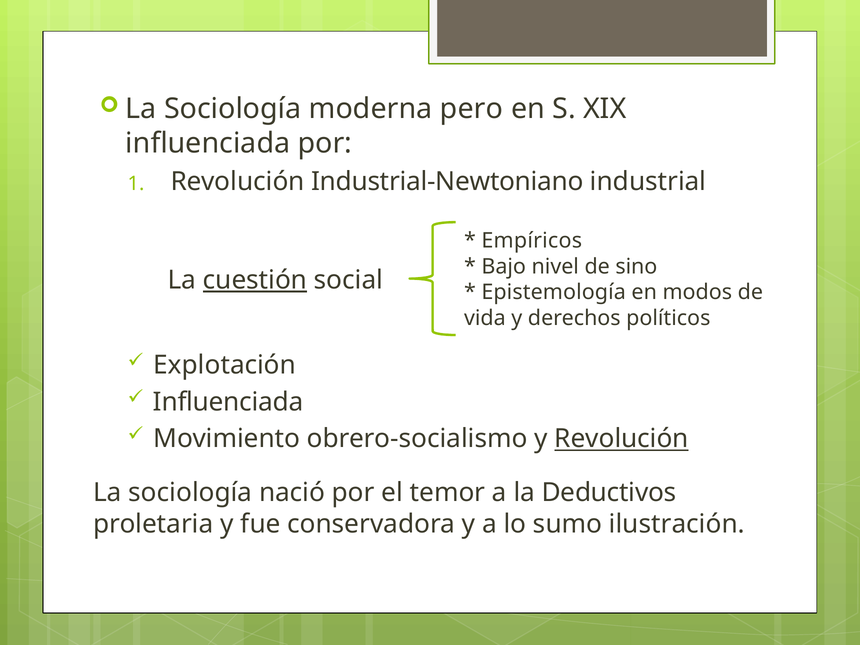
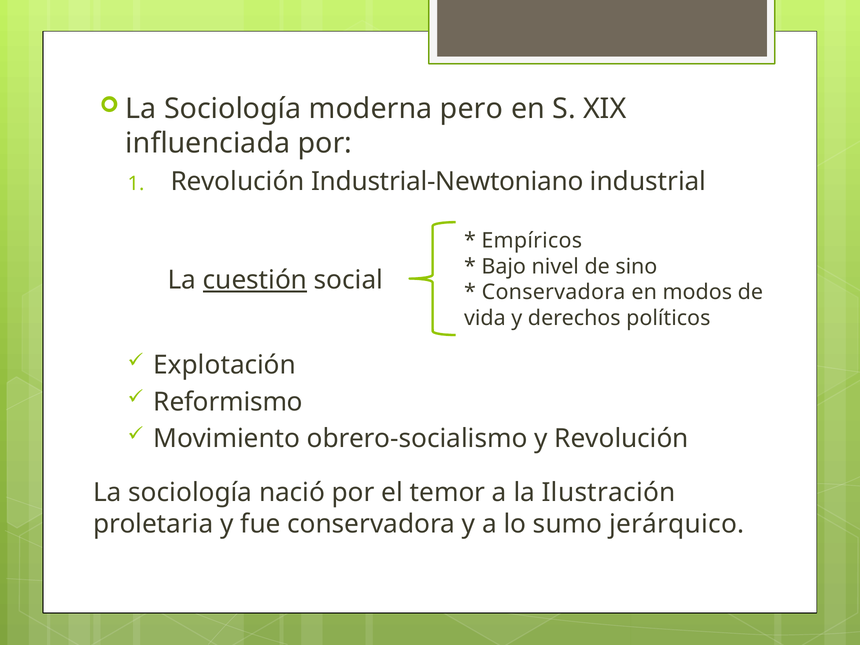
Epistemología at (554, 292): Epistemología -> Conservadora
Influenciada at (228, 402): Influenciada -> Reformismo
Revolución at (622, 439) underline: present -> none
Deductivos: Deductivos -> Ilustración
ilustración: ilustración -> jerárquico
